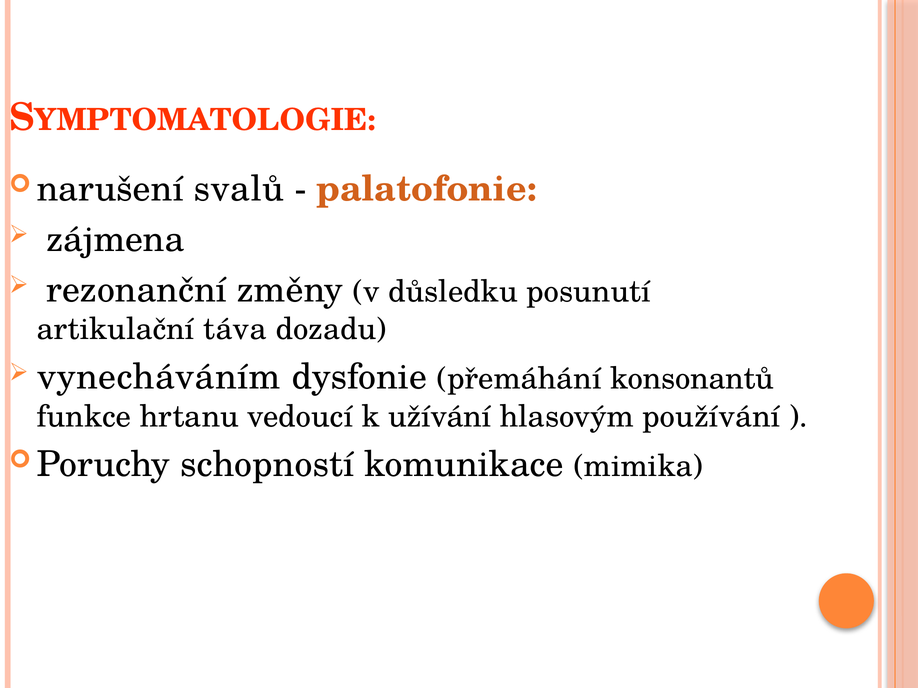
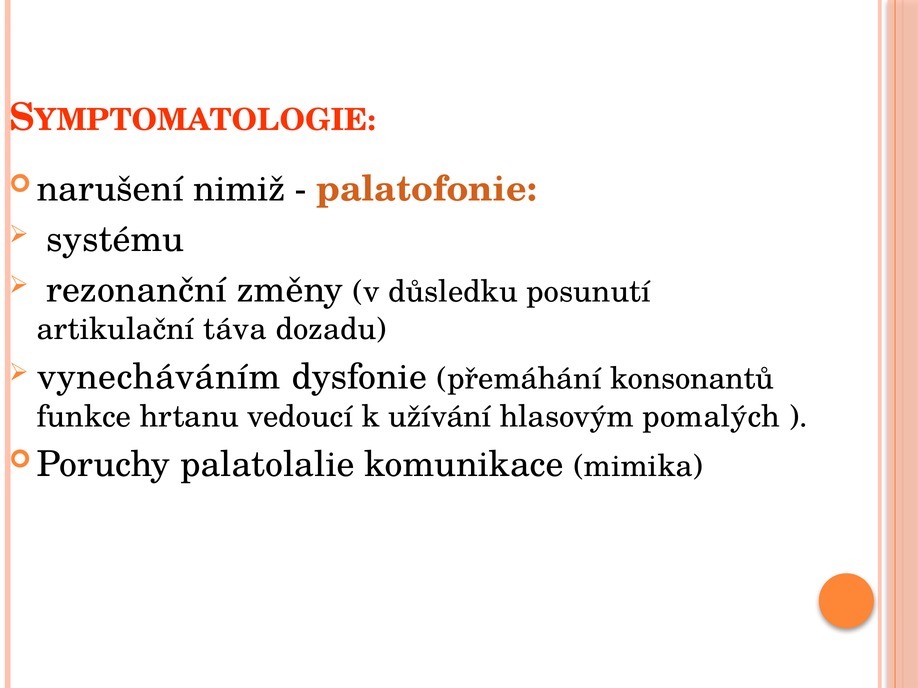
svalů: svalů -> nimiž
zájmena: zájmena -> systému
používání: používání -> pomalých
schopností: schopností -> palatolalie
